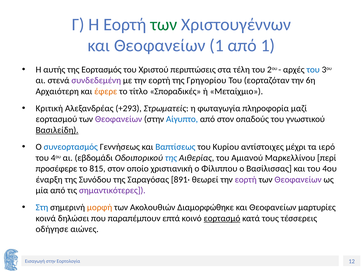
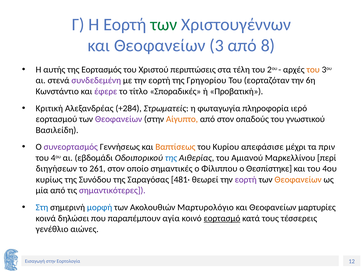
Θεοφανείων 1: 1 -> 3
από 1: 1 -> 8
του at (313, 70) colour: blue -> orange
Αρχαιότερη: Αρχαιότερη -> Κωνστάντιο
έφερε colour: orange -> purple
Μεταίχμιο: Μεταίχμιο -> Προβατική
+293: +293 -> +284
μαζί: μαζί -> ιερό
Αίγυπτο colour: blue -> orange
Βασιλείδη underline: present -> none
συνεορτασμός colour: blue -> purple
Βαπτίσεως colour: blue -> orange
αντίστοιχες: αντίστοιχες -> απεφάσισε
ιερό: ιερό -> πριν
προσέφερε: προσέφερε -> διηγήσεων
815: 815 -> 261
χριστιανική: χριστιανική -> σημαντικές
Βασίλισσας: Βασίλισσας -> Θεσπίστηκε
έναρξη: έναρξη -> κυρίως
891·: 891· -> 481·
Θεοφανείων at (298, 180) colour: purple -> orange
μορφή colour: orange -> blue
Διαμορφώθηκε: Διαμορφώθηκε -> Μαρτυρολόγιο
επτά: επτά -> αγία
οδήγησε: οδήγησε -> γενέθλιο
